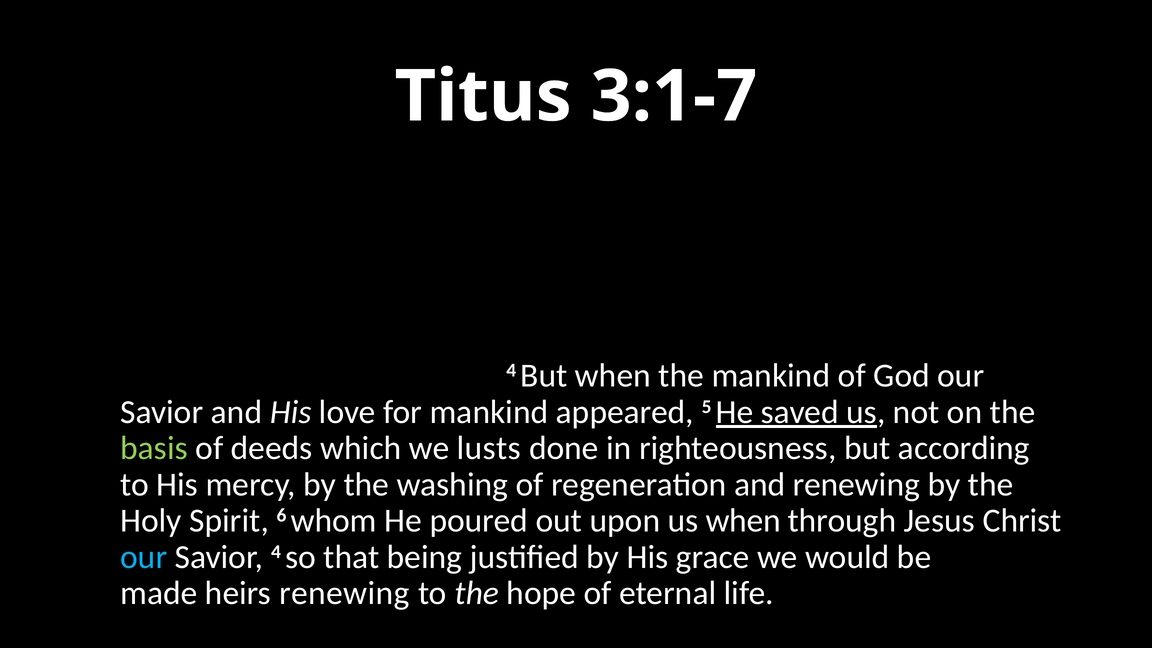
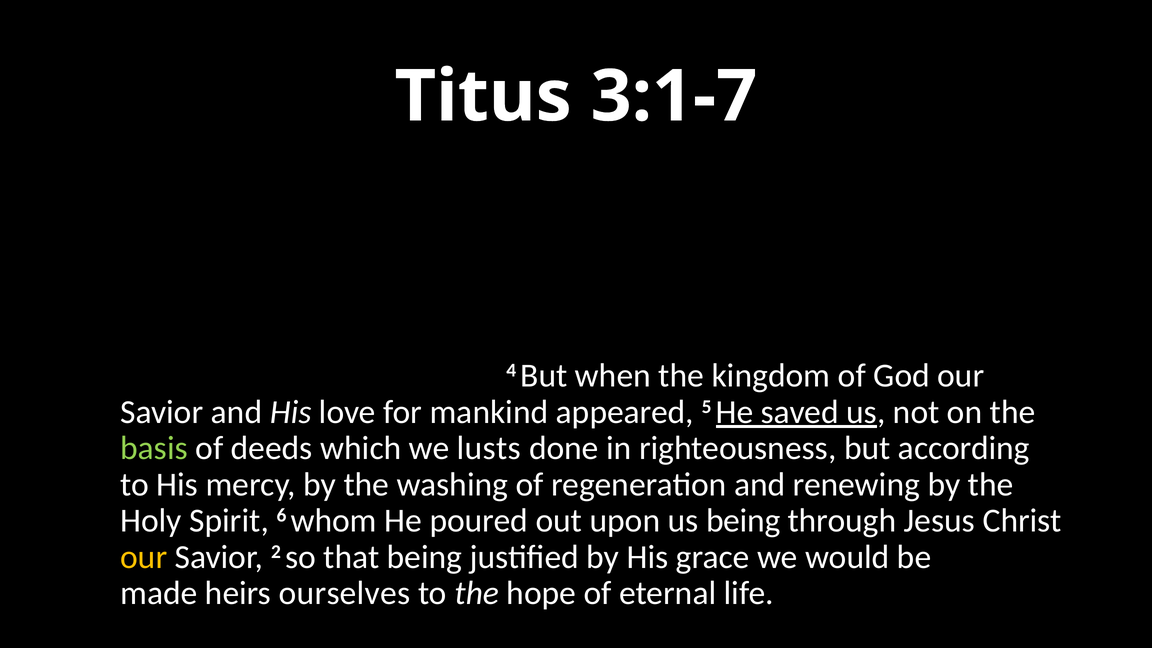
the mankind: mankind -> kingdom
us when: when -> being
our at (144, 557) colour: light blue -> yellow
Savior 4: 4 -> 2
heirs renewing: renewing -> ourselves
